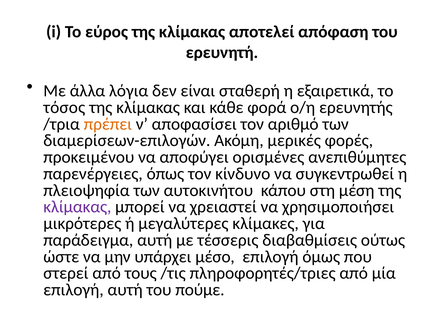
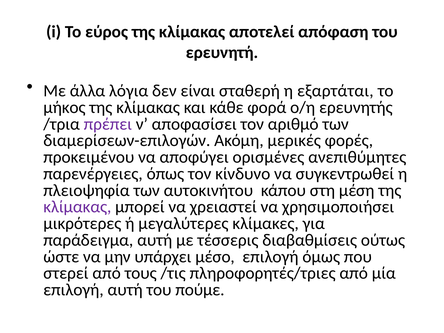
εξαιρετικά: εξαιρετικά -> εξαρτάται
τόσος: τόσος -> μήκος
πρέπει colour: orange -> purple
